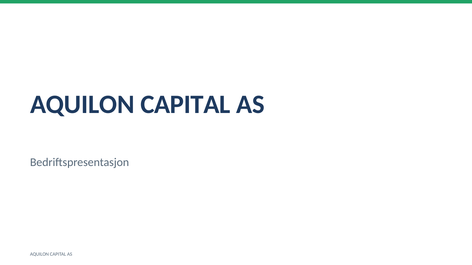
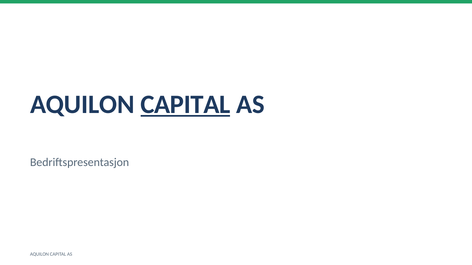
CAPITAL at (185, 105) underline: none -> present
